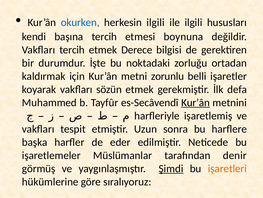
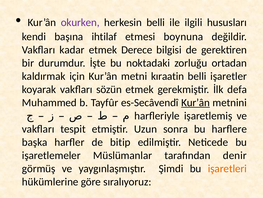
okurken colour: blue -> purple
herkesin ilgili: ilgili -> belli
başına tercih: tercih -> ihtilaf
Vakfları tercih: tercih -> kadar
zorunlu: zorunlu -> kıraatin
eder: eder -> bitip
Şimdi underline: present -> none
